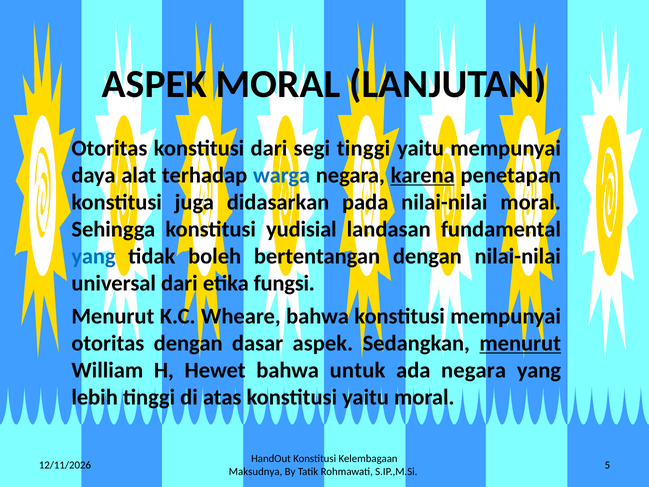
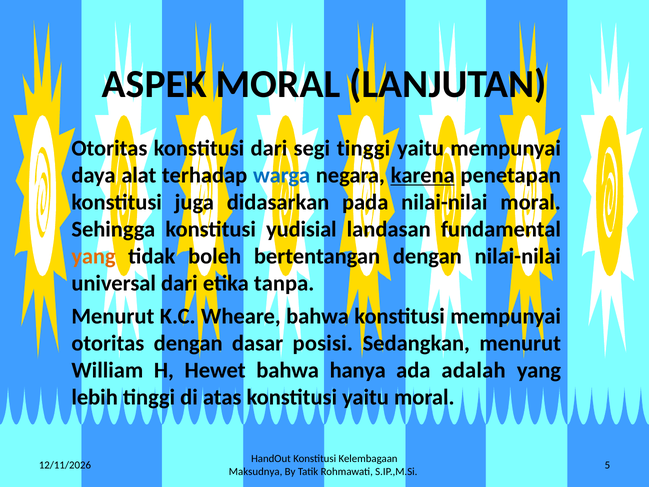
yang at (93, 256) colour: blue -> orange
fungsi: fungsi -> tanpa
dasar aspek: aspek -> posisi
menurut at (520, 343) underline: present -> none
untuk: untuk -> hanya
ada negara: negara -> adalah
